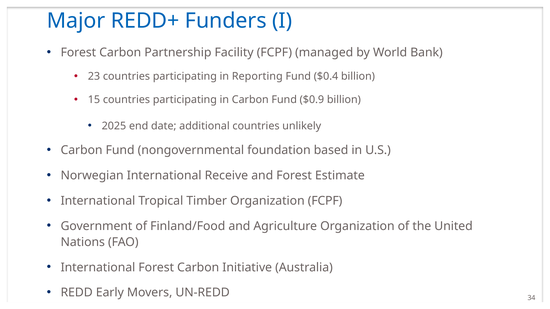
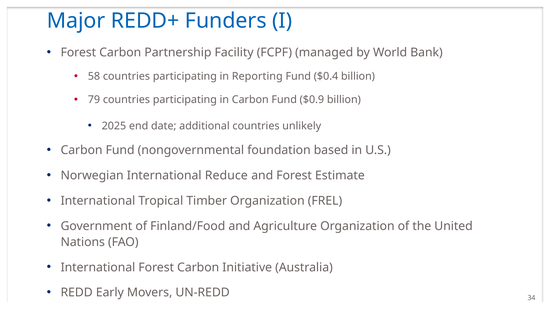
23: 23 -> 58
15: 15 -> 79
Receive: Receive -> Reduce
Organization FCPF: FCPF -> FREL
